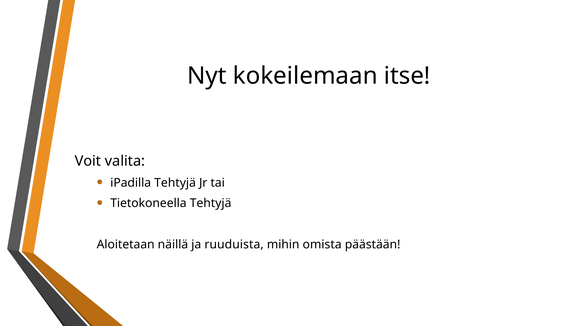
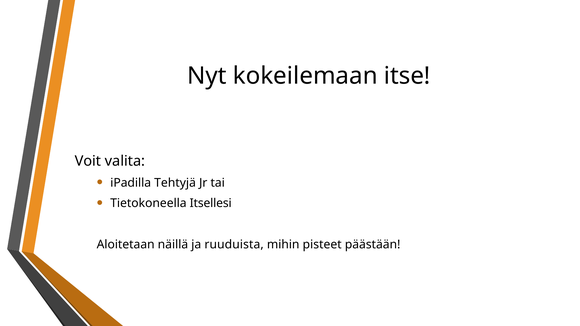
Tietokoneella Tehtyjä: Tehtyjä -> Itsellesi
omista: omista -> pisteet
